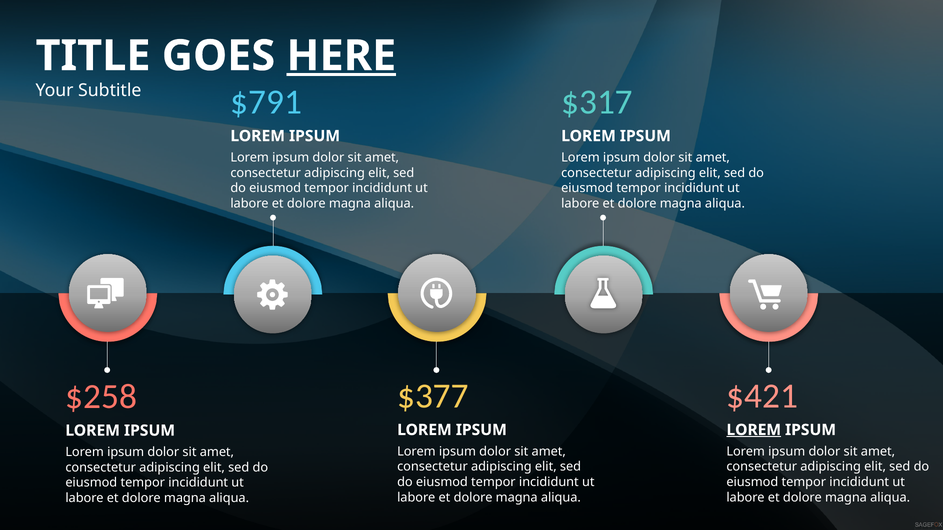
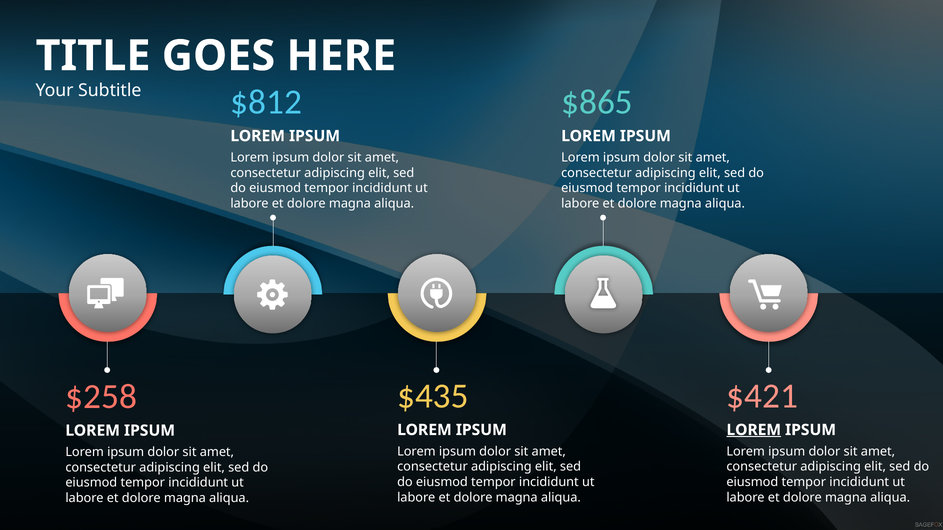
HERE underline: present -> none
$791: $791 -> $812
$317: $317 -> $865
$377: $377 -> $435
